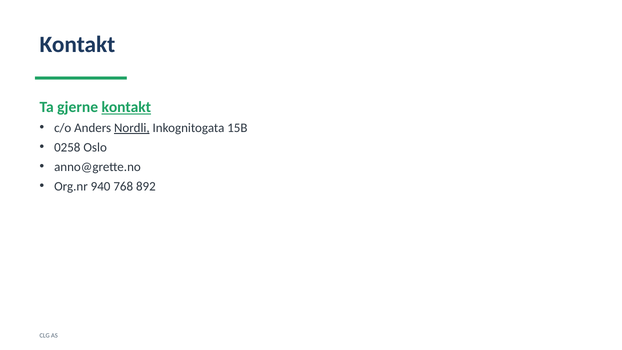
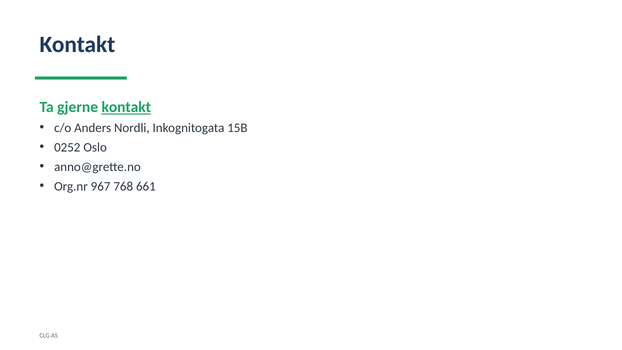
Nordli underline: present -> none
0258: 0258 -> 0252
940: 940 -> 967
892: 892 -> 661
